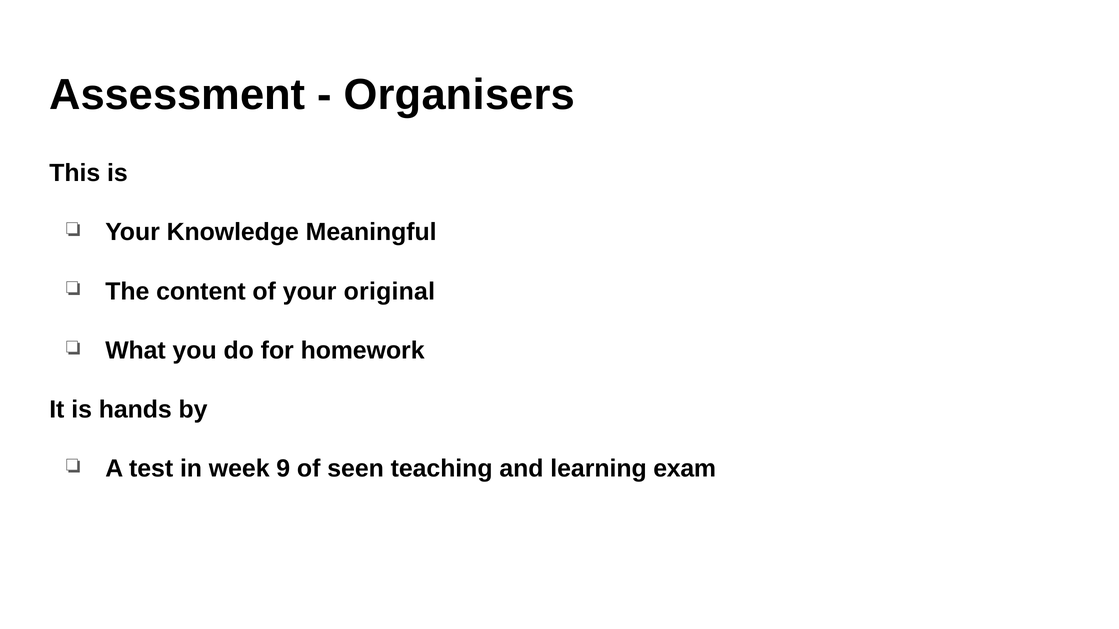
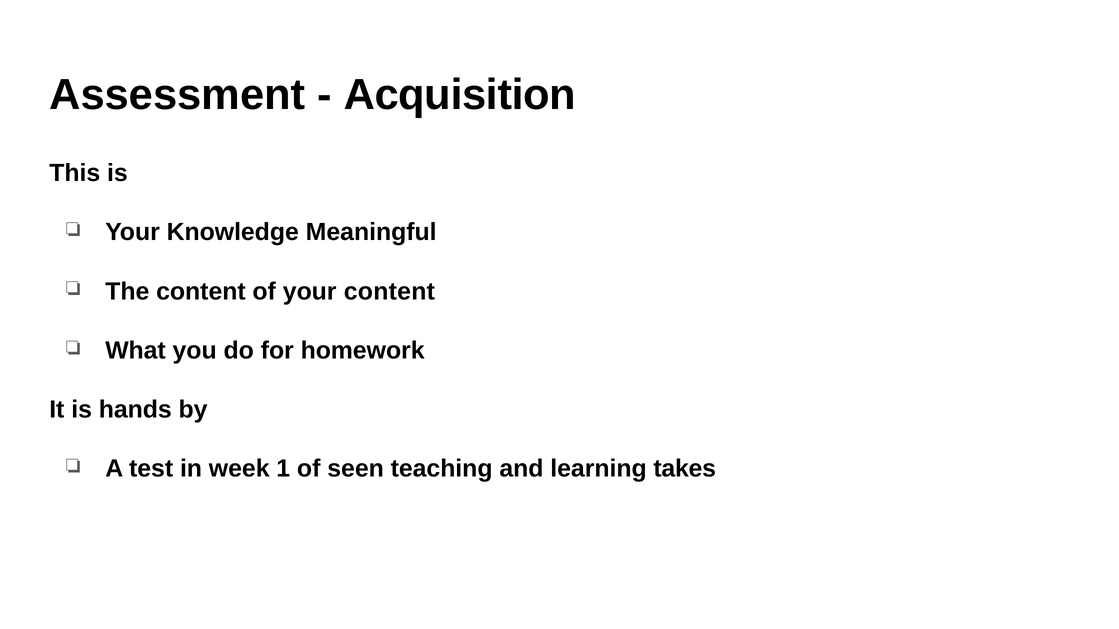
Organisers: Organisers -> Acquisition
your original: original -> content
9: 9 -> 1
exam: exam -> takes
